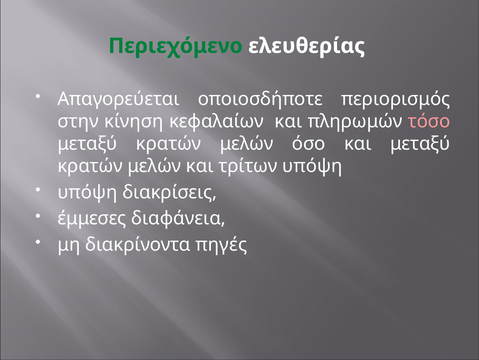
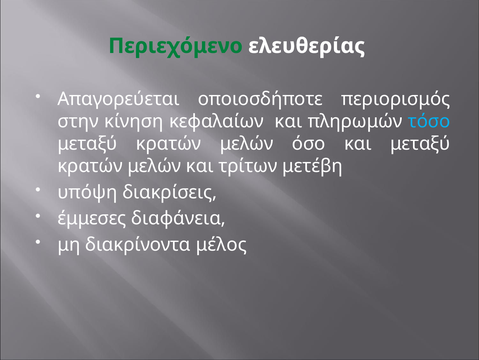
τόσο colour: pink -> light blue
τρίτων υπόψη: υπόψη -> μετέβη
πηγές: πηγές -> μέλος
